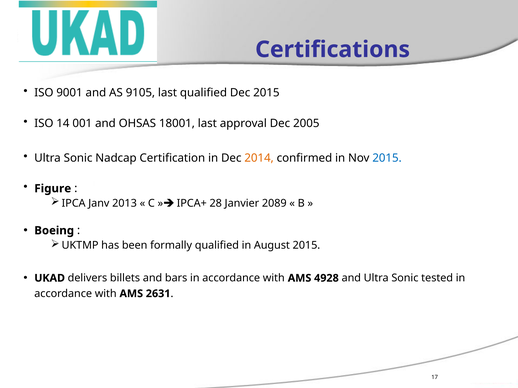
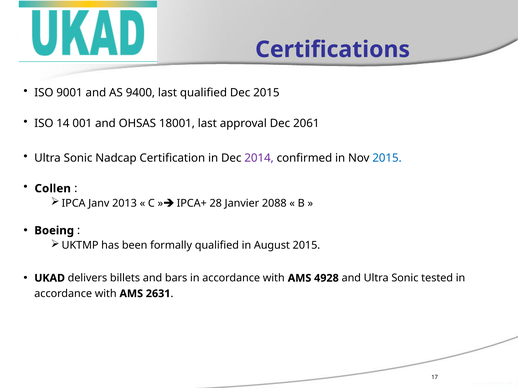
9105: 9105 -> 9400
2005: 2005 -> 2061
2014 colour: orange -> purple
Figure: Figure -> Collen
2089: 2089 -> 2088
